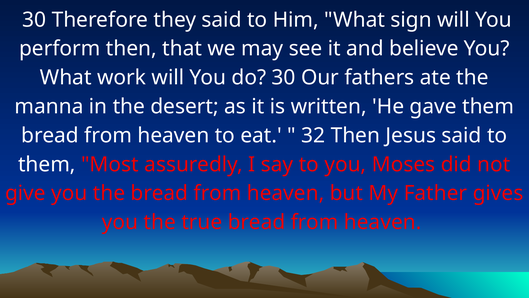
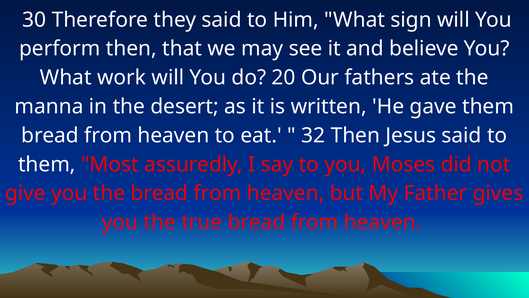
do 30: 30 -> 20
